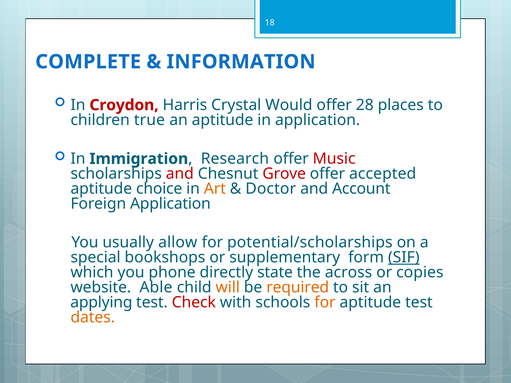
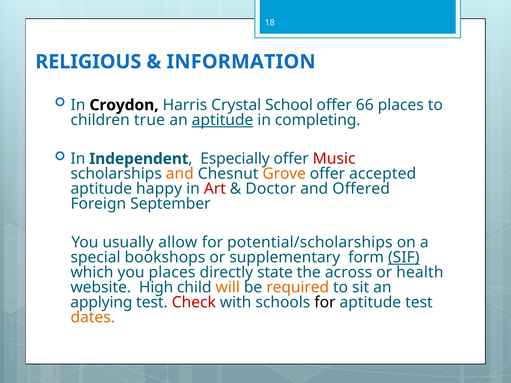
COMPLETE: COMPLETE -> RELIGIOUS
Croydon colour: red -> black
Would: Would -> School
28: 28 -> 66
aptitude at (223, 120) underline: none -> present
in application: application -> completing
Immigration: Immigration -> Independent
Research: Research -> Especially
and at (180, 174) colour: red -> orange
Grove colour: red -> orange
choice: choice -> happy
Art colour: orange -> red
Account: Account -> Offered
Foreign Application: Application -> September
you phone: phone -> places
copies: copies -> health
Able: Able -> High
for at (325, 303) colour: orange -> black
